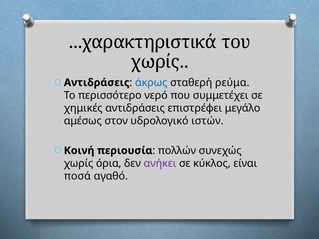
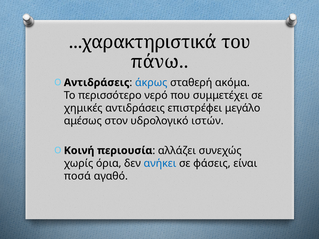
χωρίς at (160, 62): χωρίς -> πάνω
ρεύμα: ρεύμα -> ακόμα
πολλών: πολλών -> αλλάζει
ανήκει colour: purple -> blue
κύκλος: κύκλος -> φάσεις
